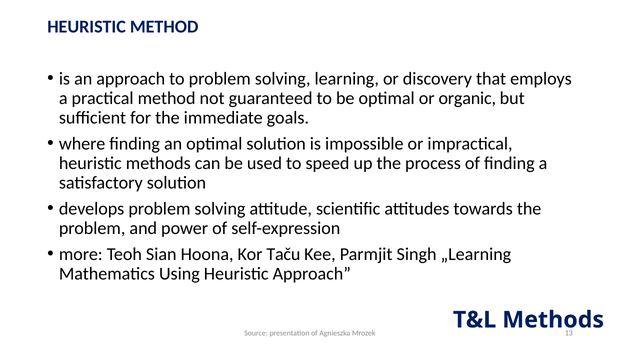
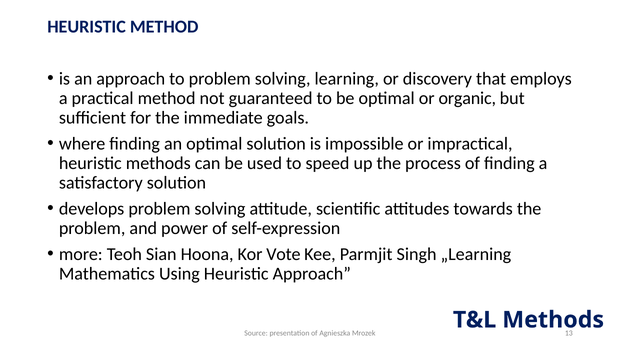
Taču: Taču -> Vote
